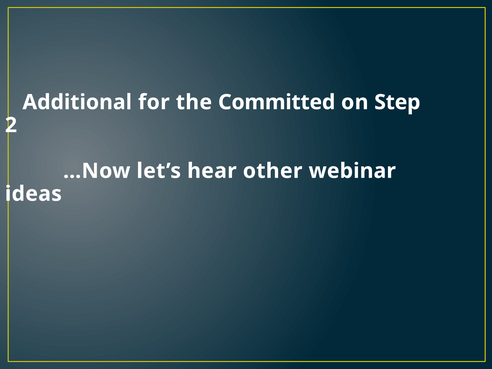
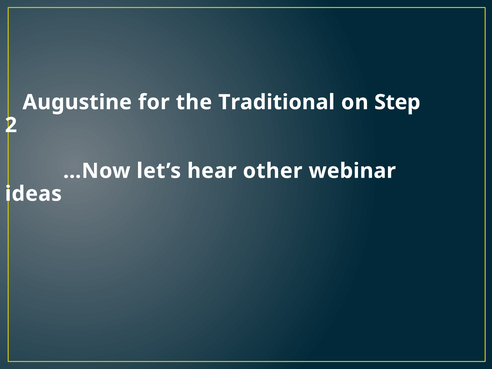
Additional: Additional -> Augustine
Committed: Committed -> Traditional
